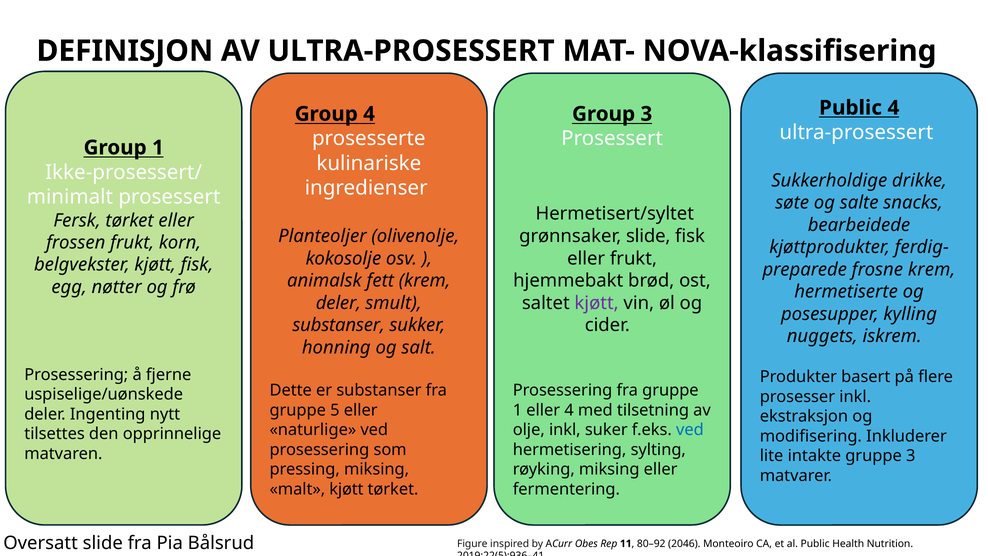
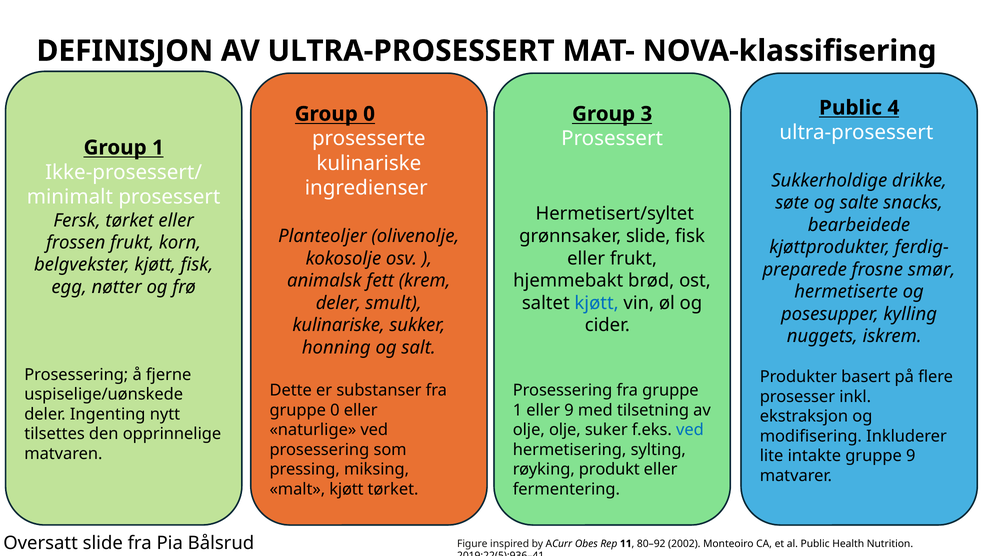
Group 4: 4 -> 0
frosne krem: krem -> smør
kjøtt at (597, 303) colour: purple -> blue
substanser at (339, 325): substanser -> kulinariske
gruppe 5: 5 -> 0
eller 4: 4 -> 9
olje inkl: inkl -> olje
gruppe 3: 3 -> 9
røyking miksing: miksing -> produkt
2046: 2046 -> 2002
